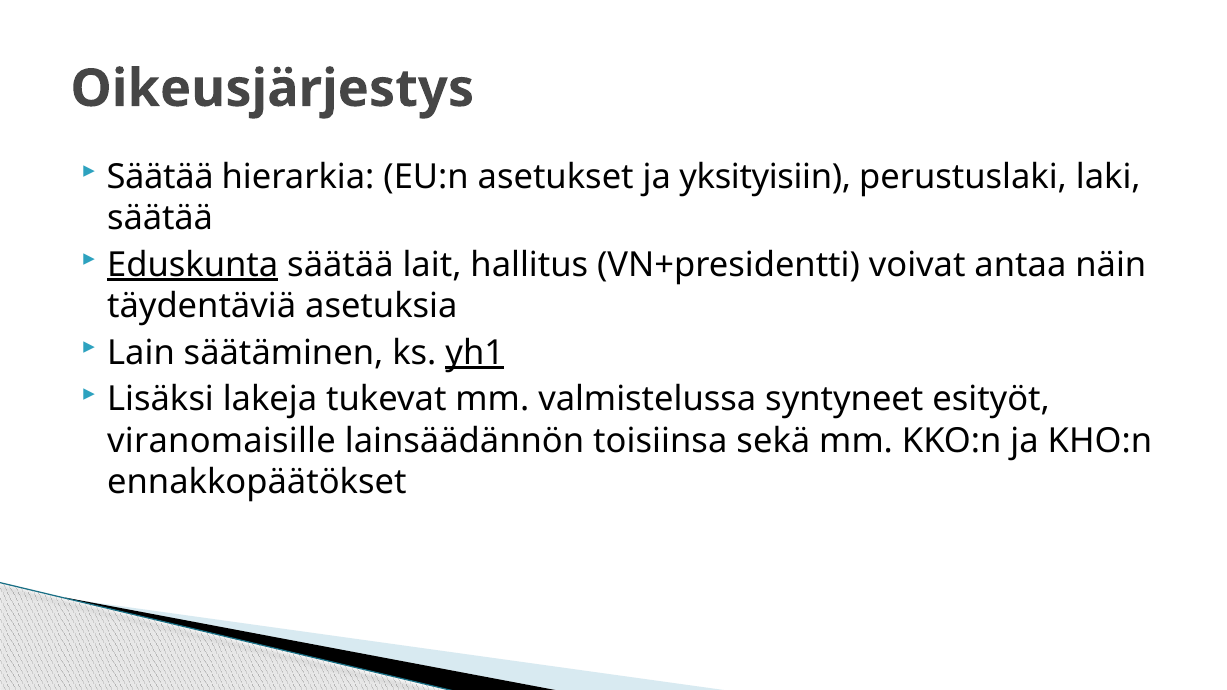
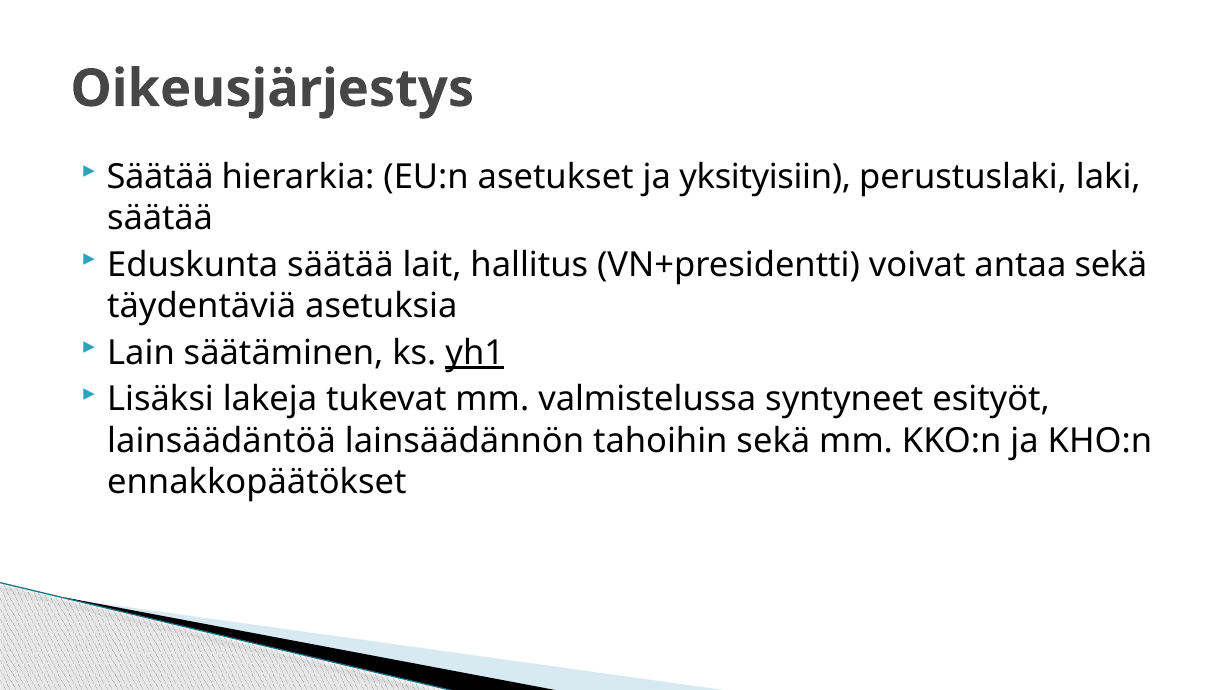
Eduskunta underline: present -> none
antaa näin: näin -> sekä
viranomaisille: viranomaisille -> lainsäädäntöä
toisiinsa: toisiinsa -> tahoihin
